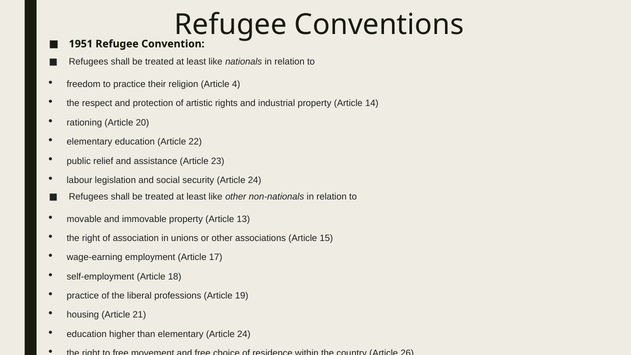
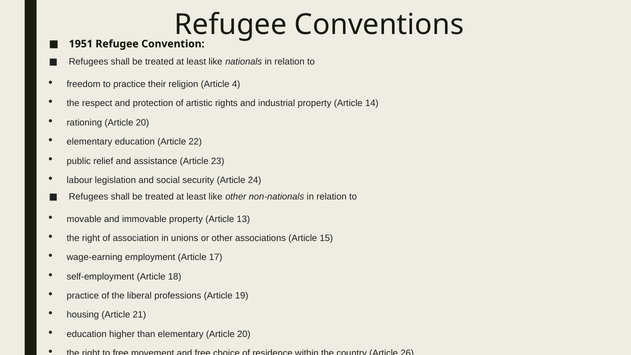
elementary Article 24: 24 -> 20
